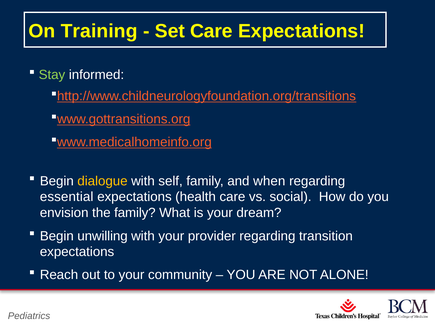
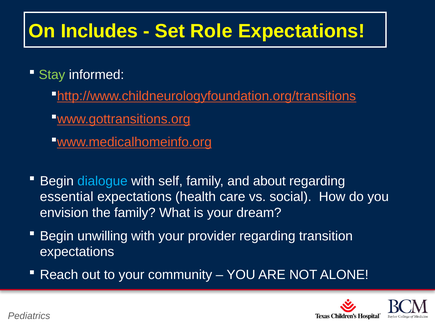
Training: Training -> Includes
Set Care: Care -> Role
dialogue colour: yellow -> light blue
when: when -> about
